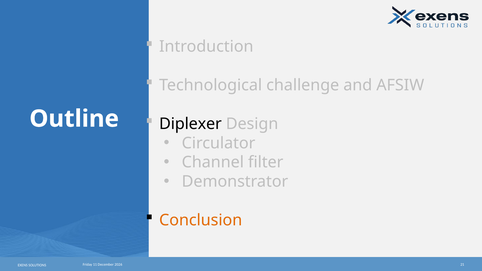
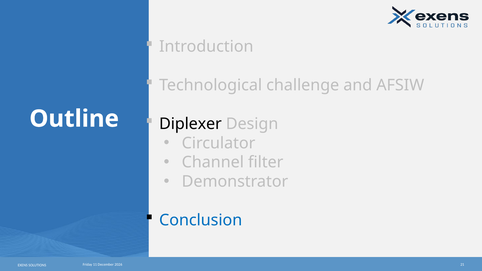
Conclusion colour: orange -> blue
